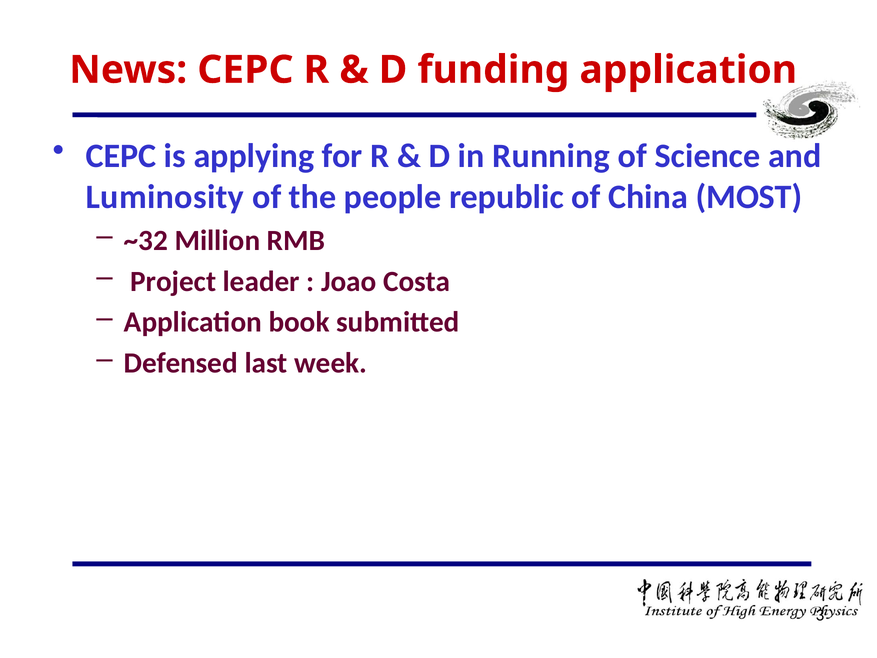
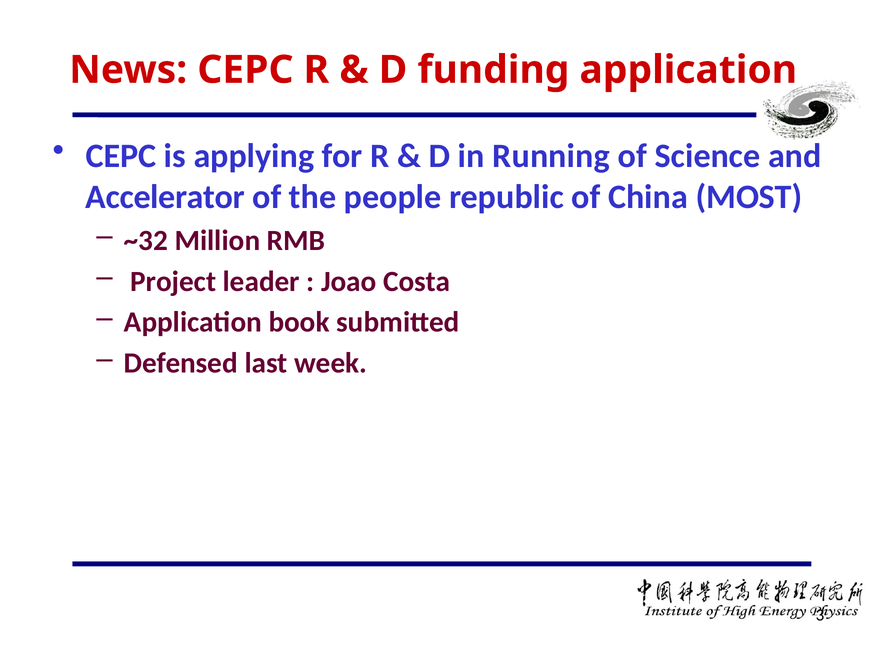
Luminosity: Luminosity -> Accelerator
